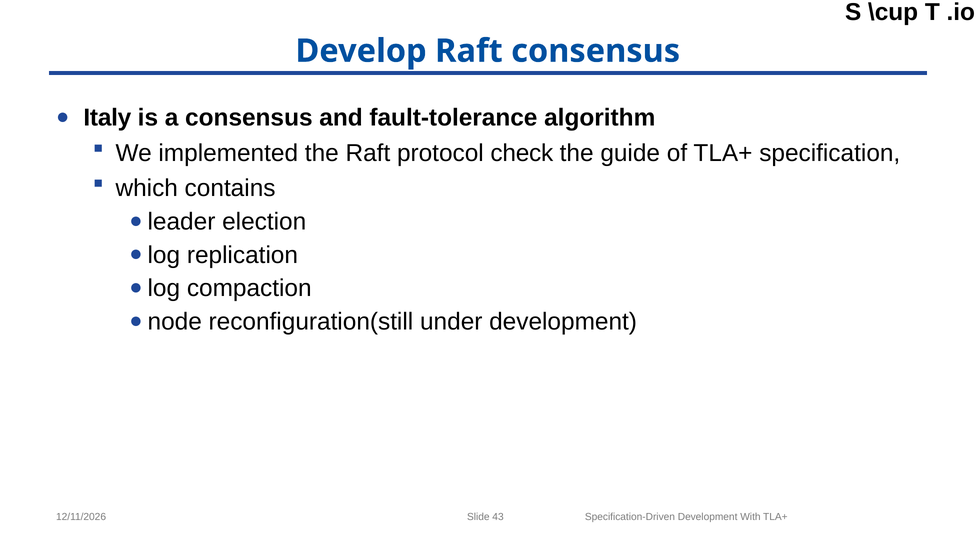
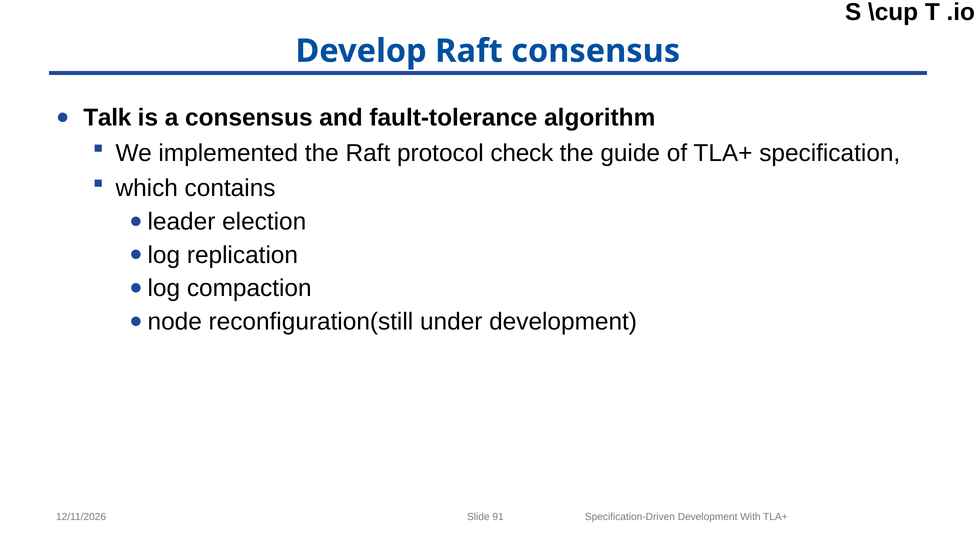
Italy: Italy -> Talk
43: 43 -> 91
